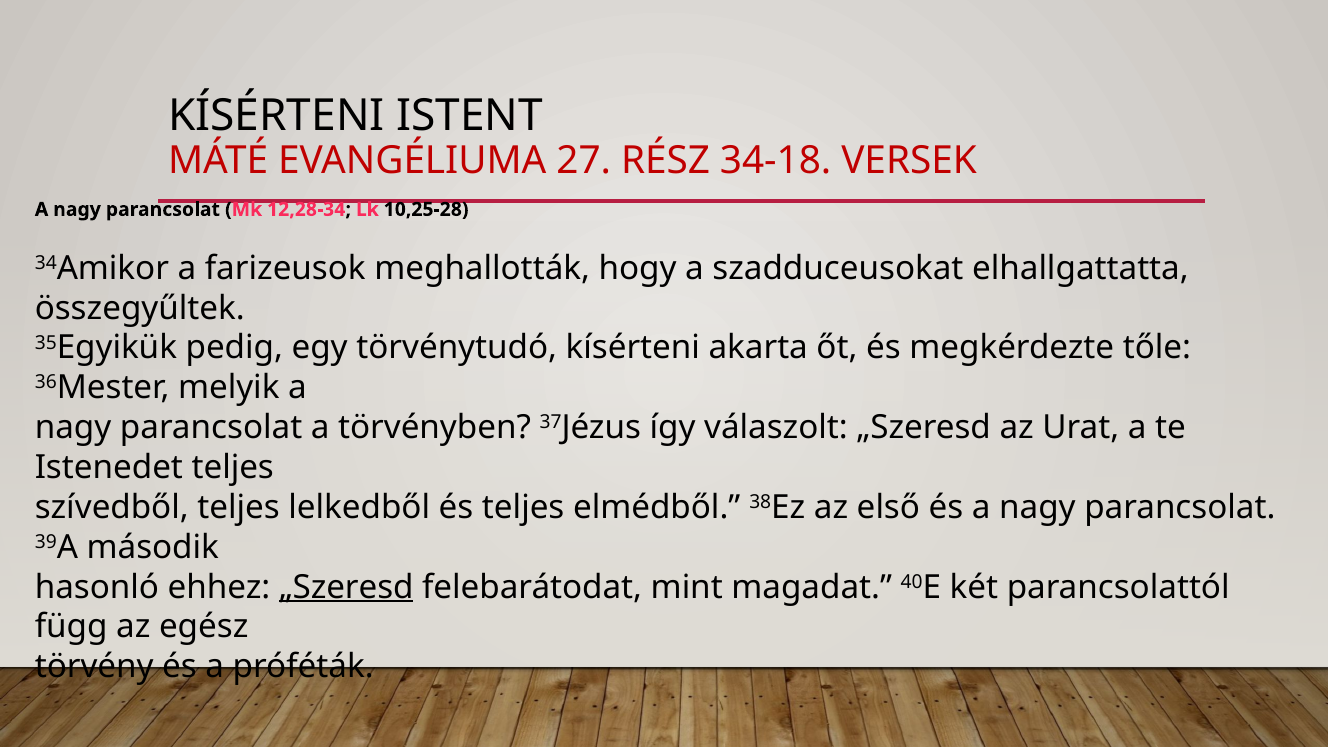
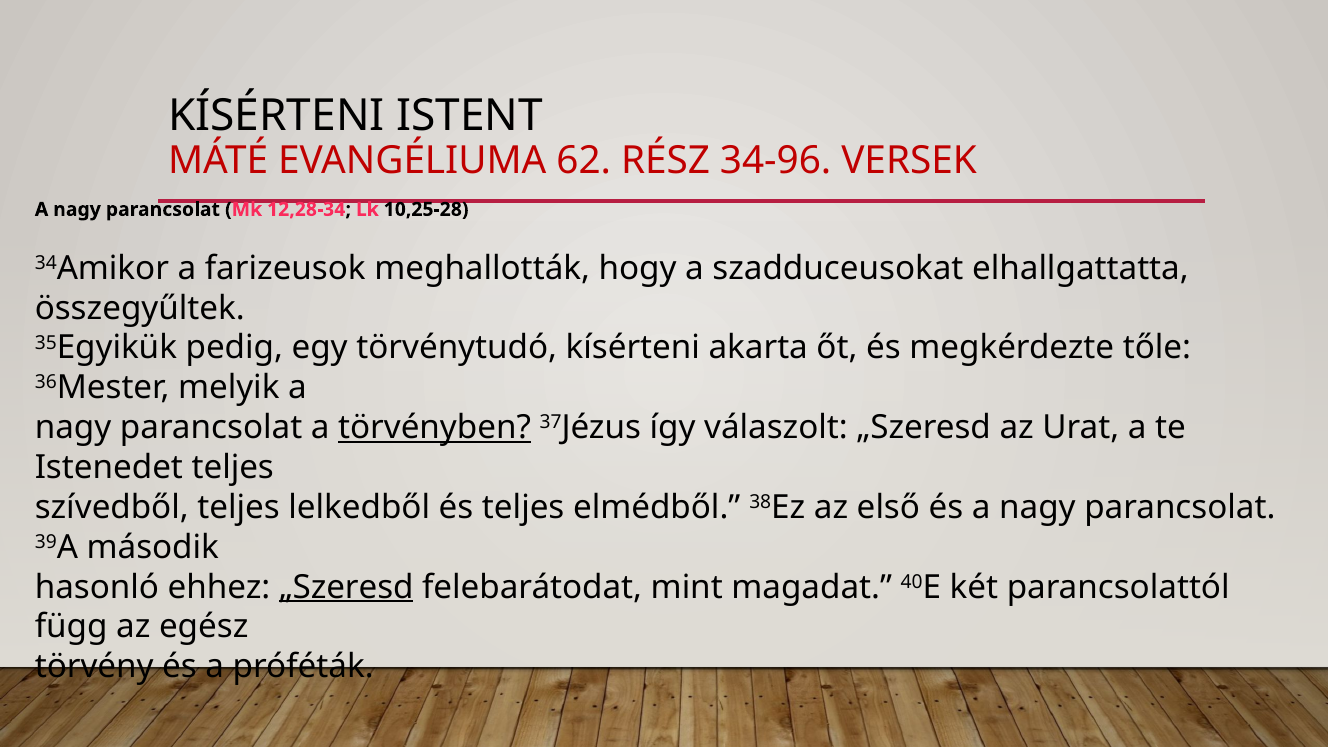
27: 27 -> 62
34-18: 34-18 -> 34-96
törvényben underline: none -> present
